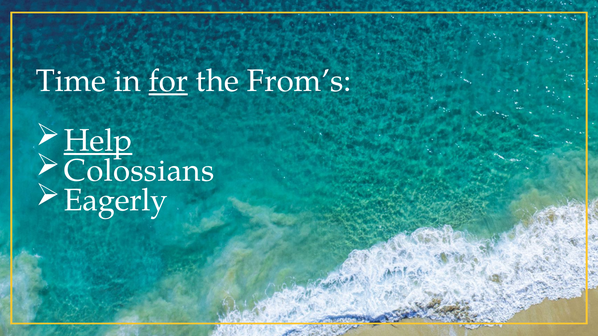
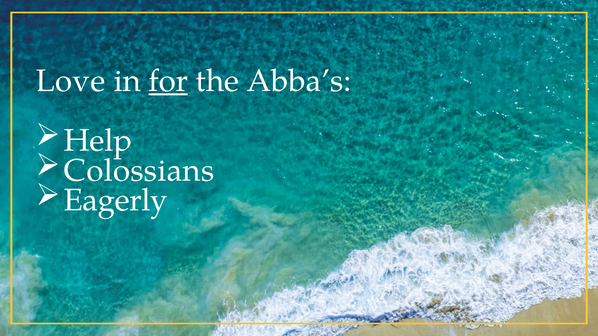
Time: Time -> Love
From’s: From’s -> Abba’s
Help underline: present -> none
